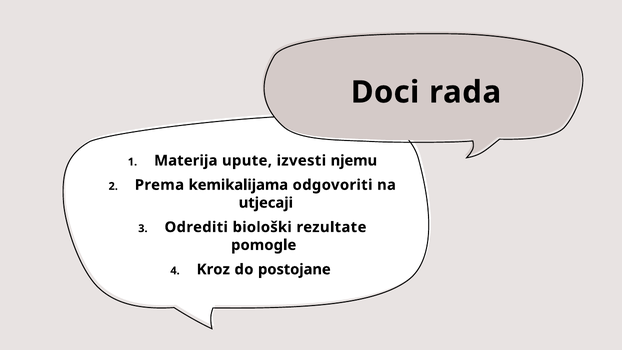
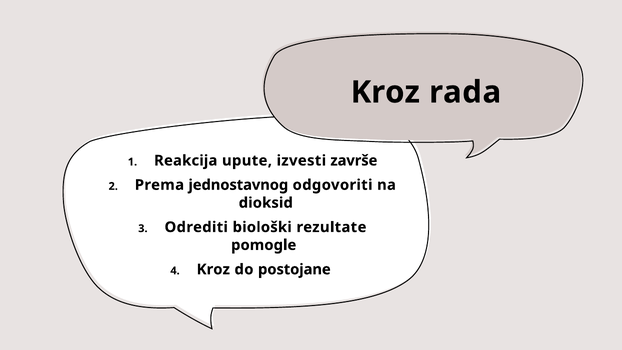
Doci at (385, 92): Doci -> Kroz
Materija: Materija -> Reakcija
njemu: njemu -> završe
kemikalijama: kemikalijama -> jednostavnog
utjecaji: utjecaji -> dioksid
